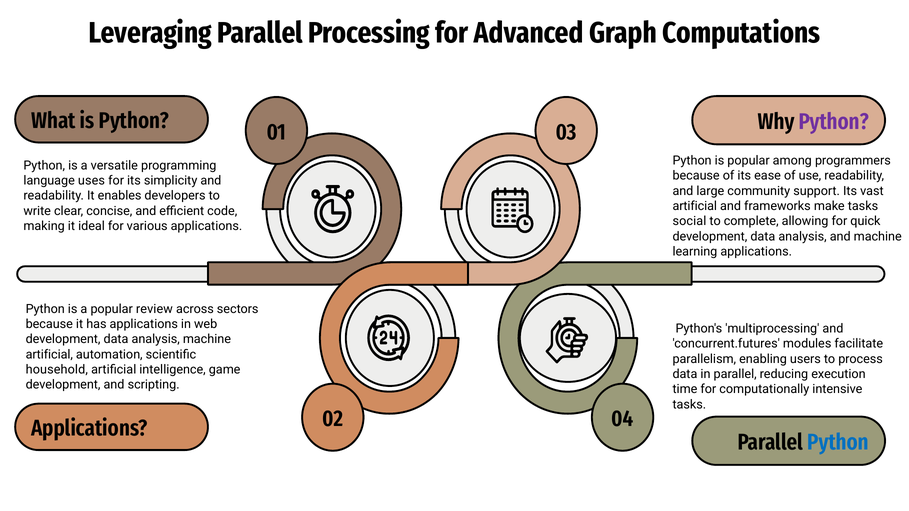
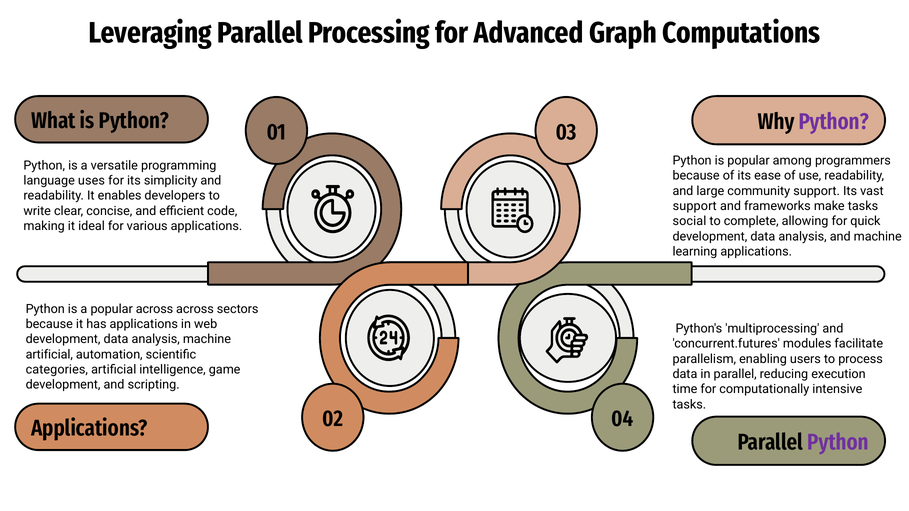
artificial at (695, 206): artificial -> support
popular review: review -> across
household: household -> categories
Python at (838, 443) colour: blue -> purple
